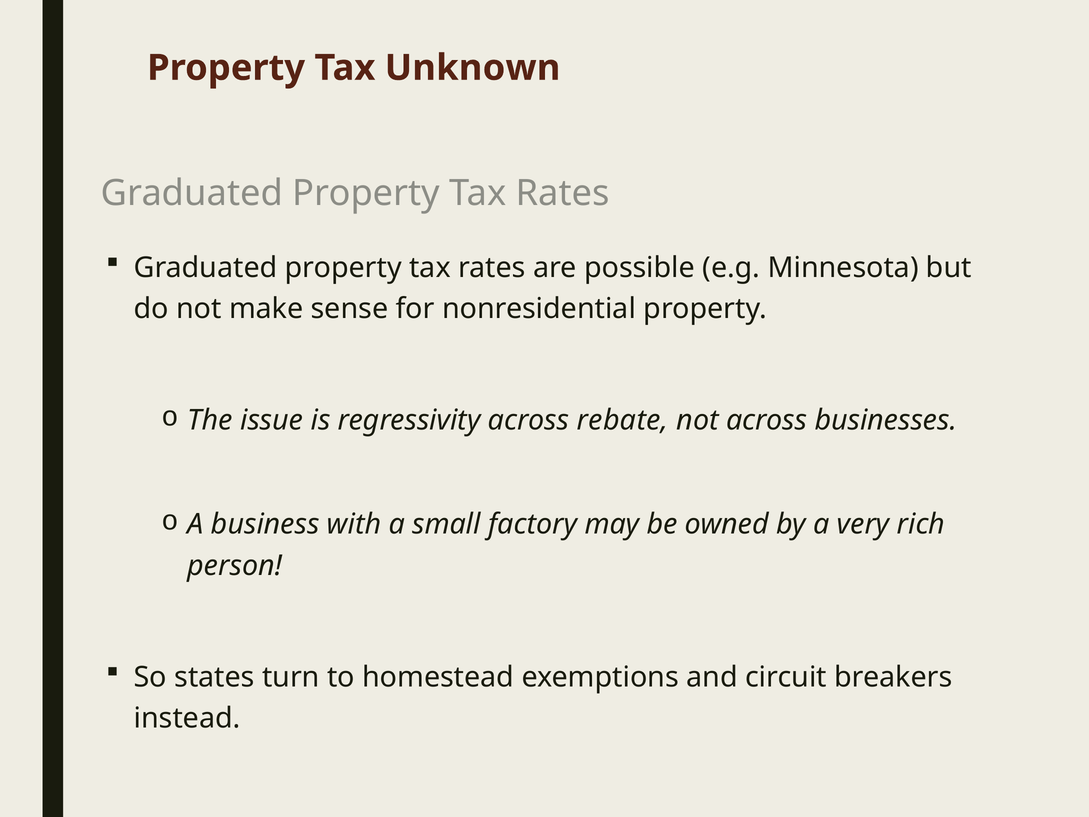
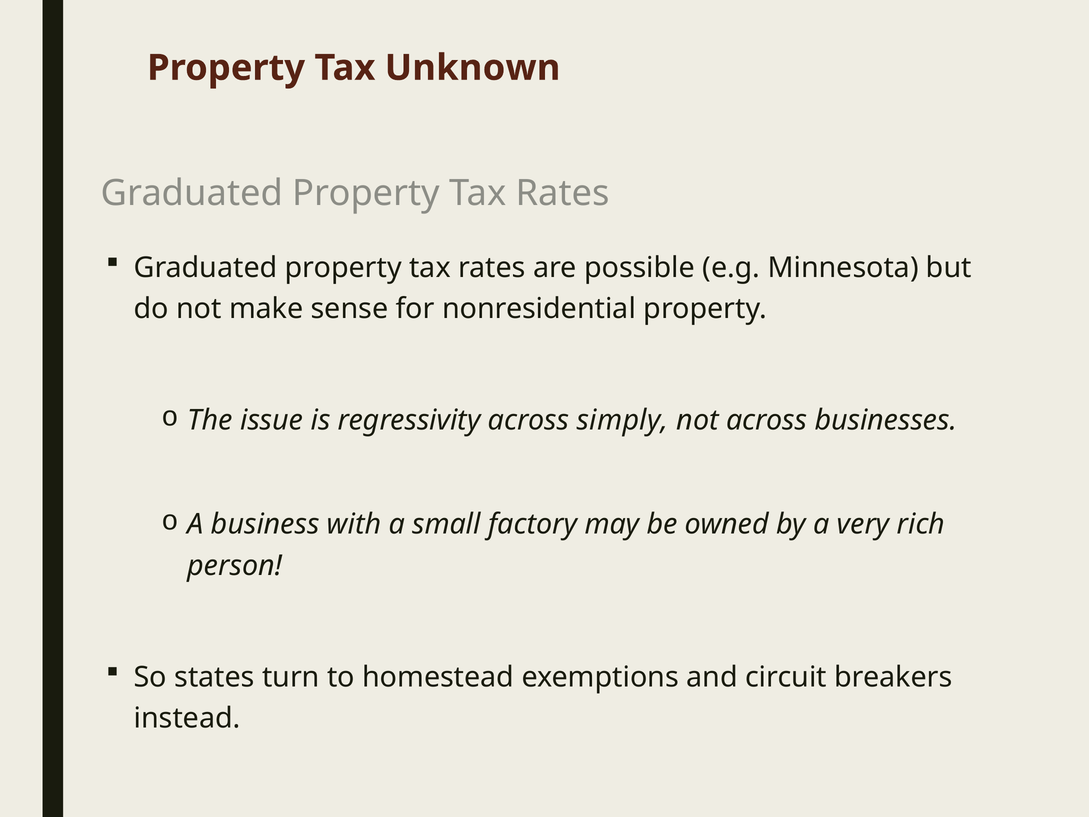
rebate: rebate -> simply
